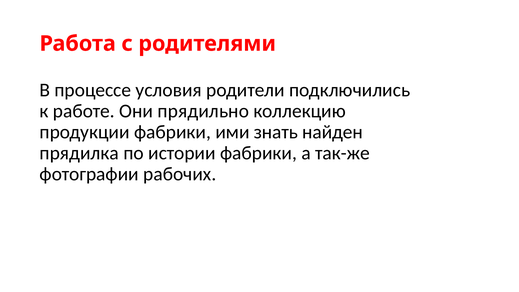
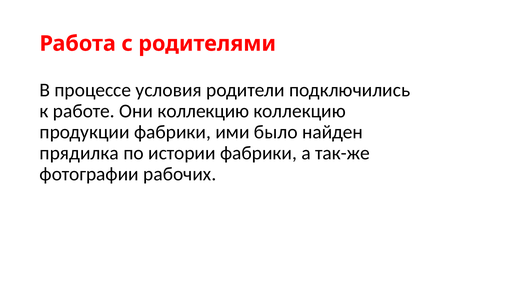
Они прядильно: прядильно -> коллекцию
знать: знать -> было
